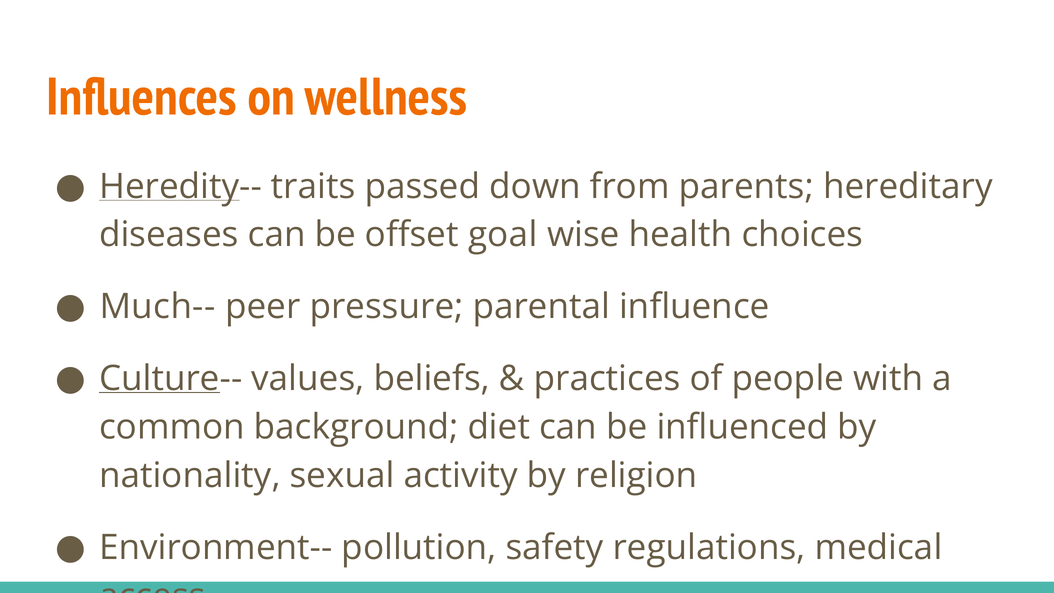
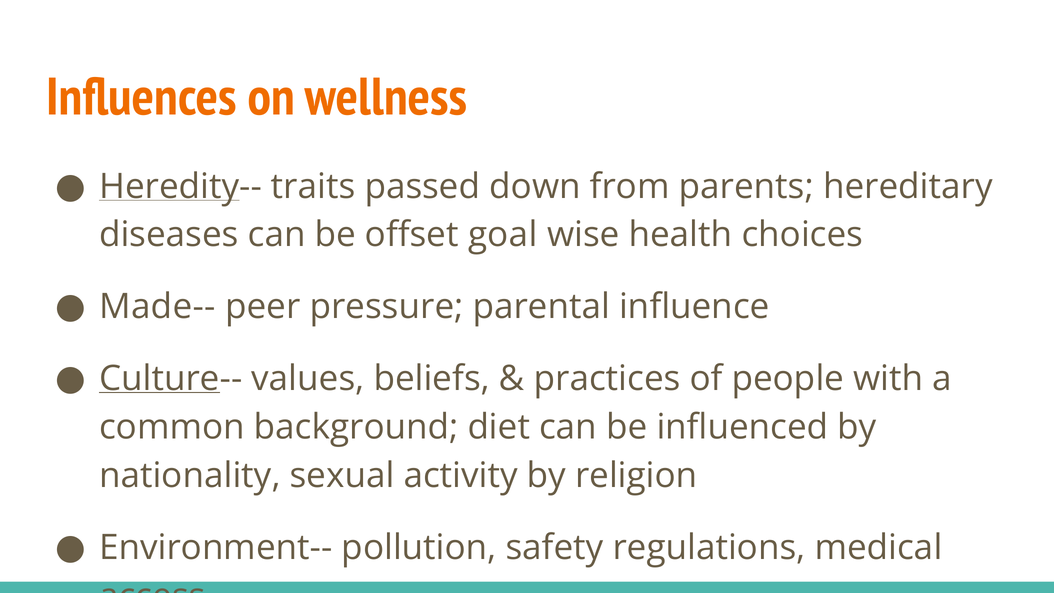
Much--: Much-- -> Made--
